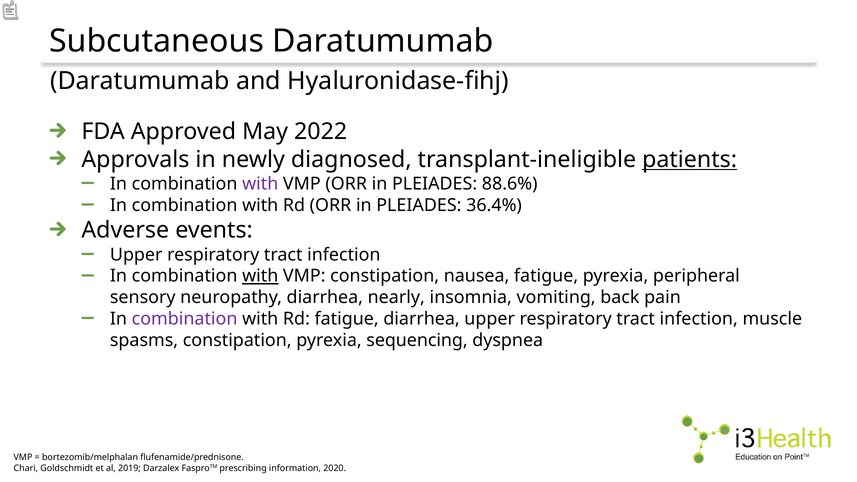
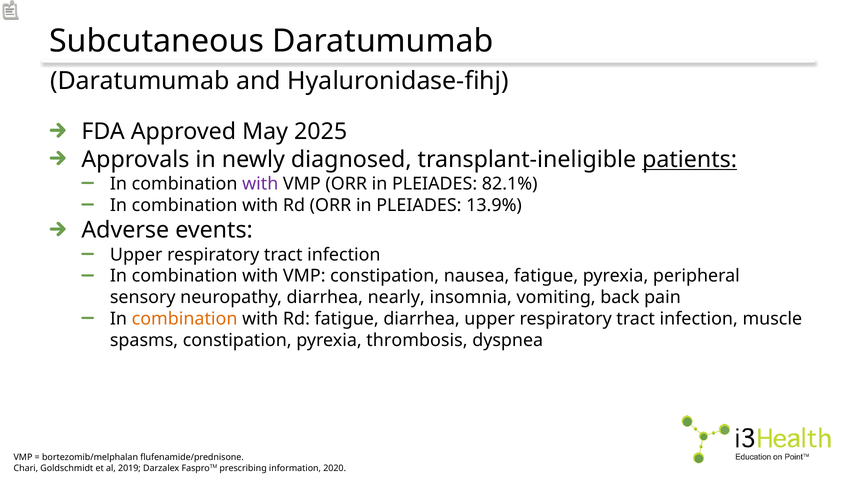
2022: 2022 -> 2025
88.6%: 88.6% -> 82.1%
36.4%: 36.4% -> 13.9%
with at (260, 276) underline: present -> none
combination at (185, 319) colour: purple -> orange
sequencing: sequencing -> thrombosis
